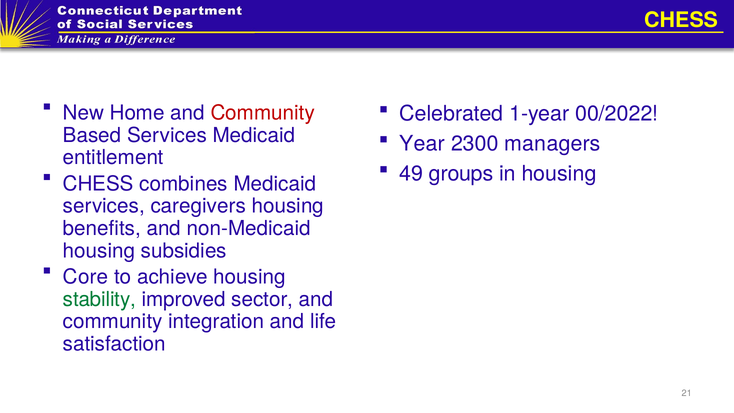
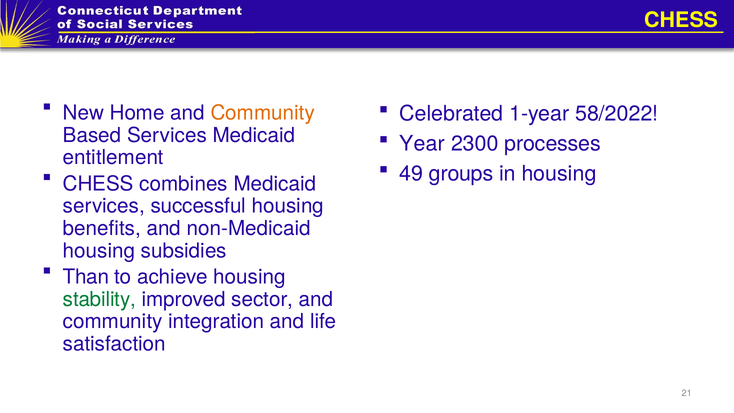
Community at (263, 113) colour: red -> orange
00/2022: 00/2022 -> 58/2022
managers: managers -> processes
caregivers: caregivers -> successful
Core: Core -> Than
